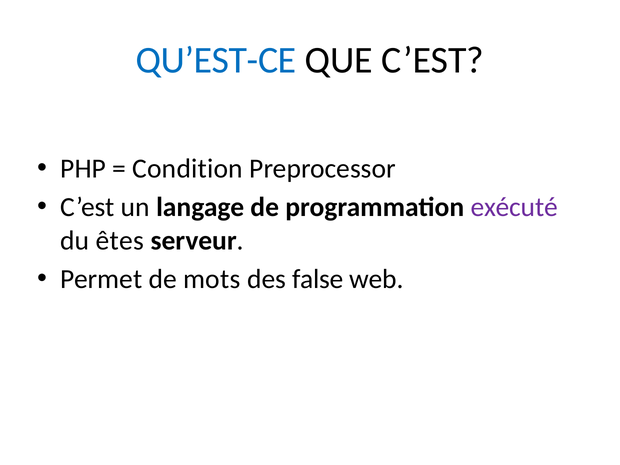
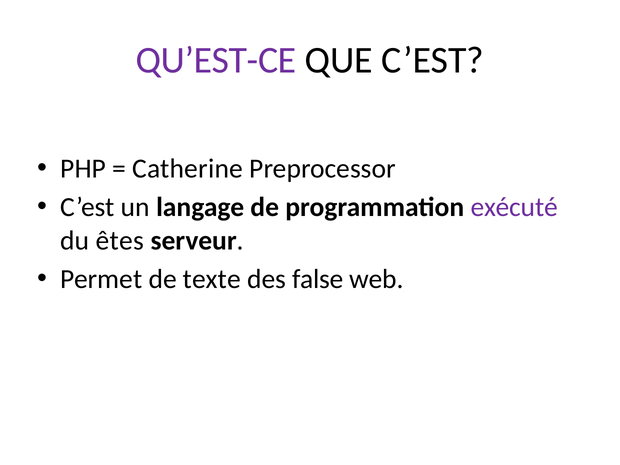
QU’EST-CE colour: blue -> purple
Condition: Condition -> Catherine
mots: mots -> texte
